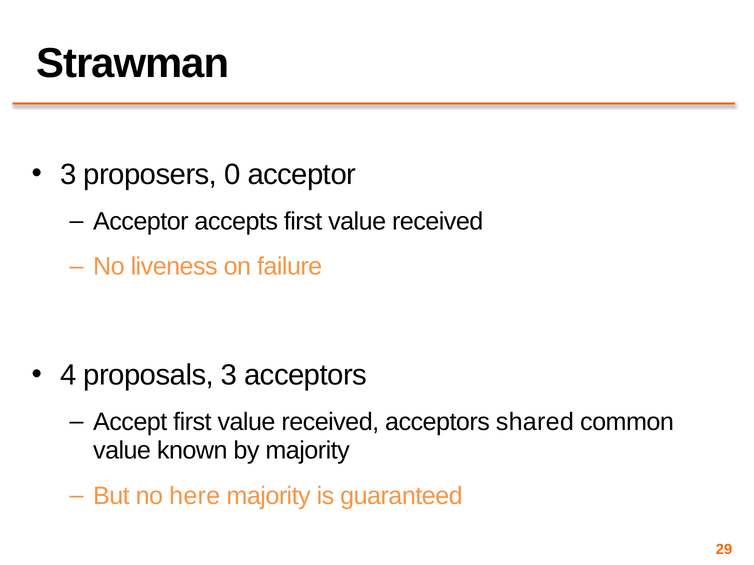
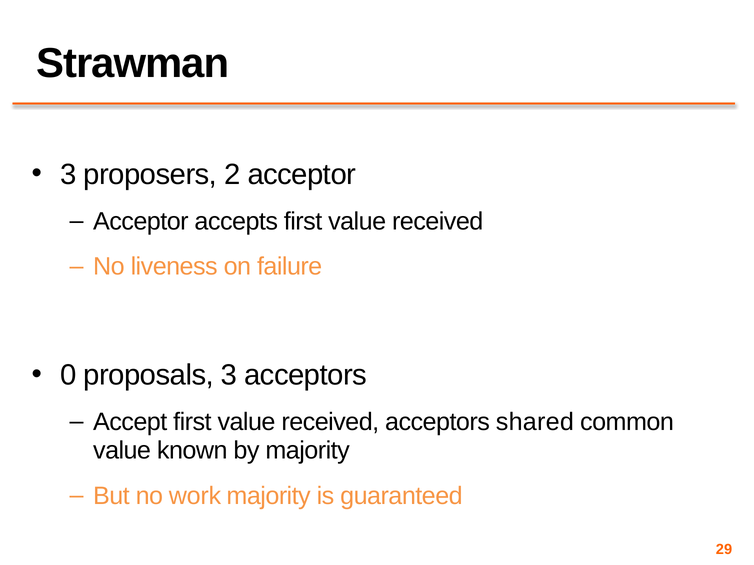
0: 0 -> 2
4: 4 -> 0
here: here -> work
